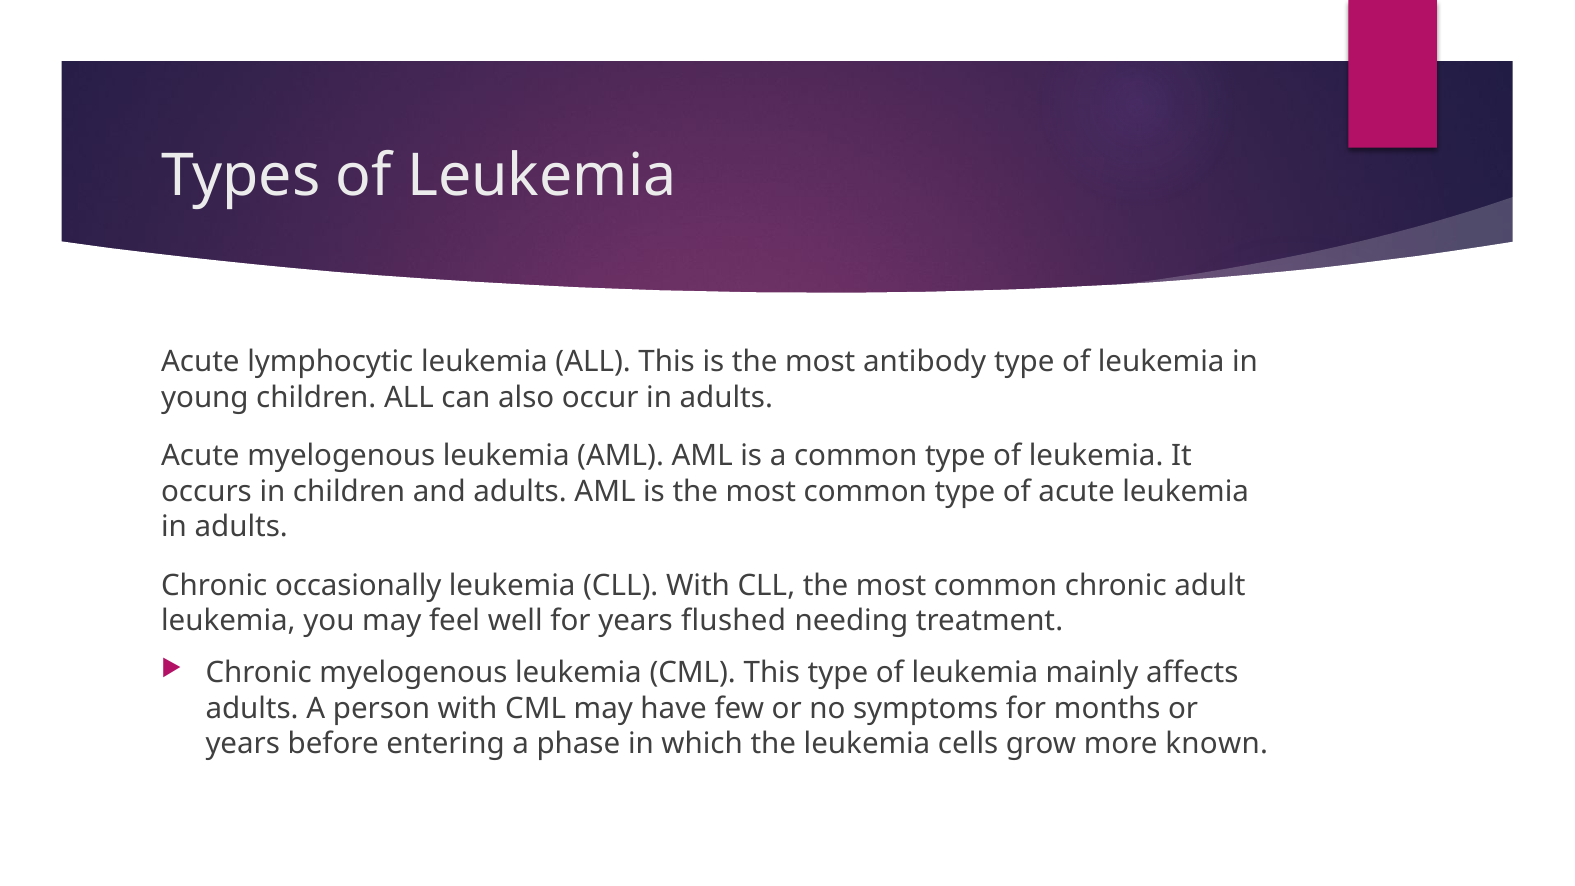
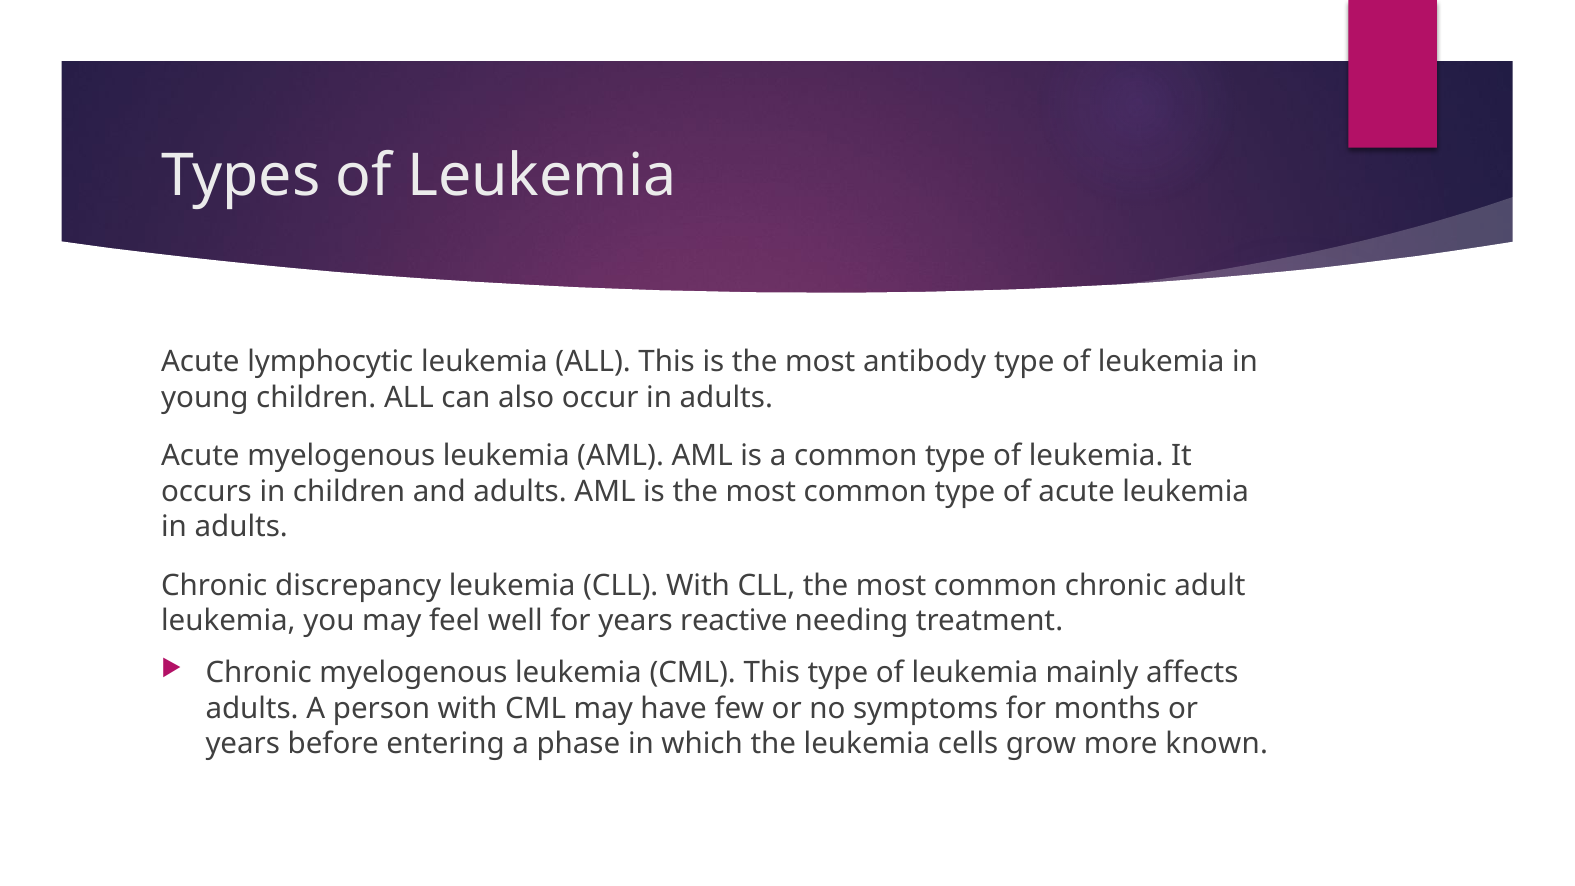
occasionally: occasionally -> discrepancy
flushed: flushed -> reactive
